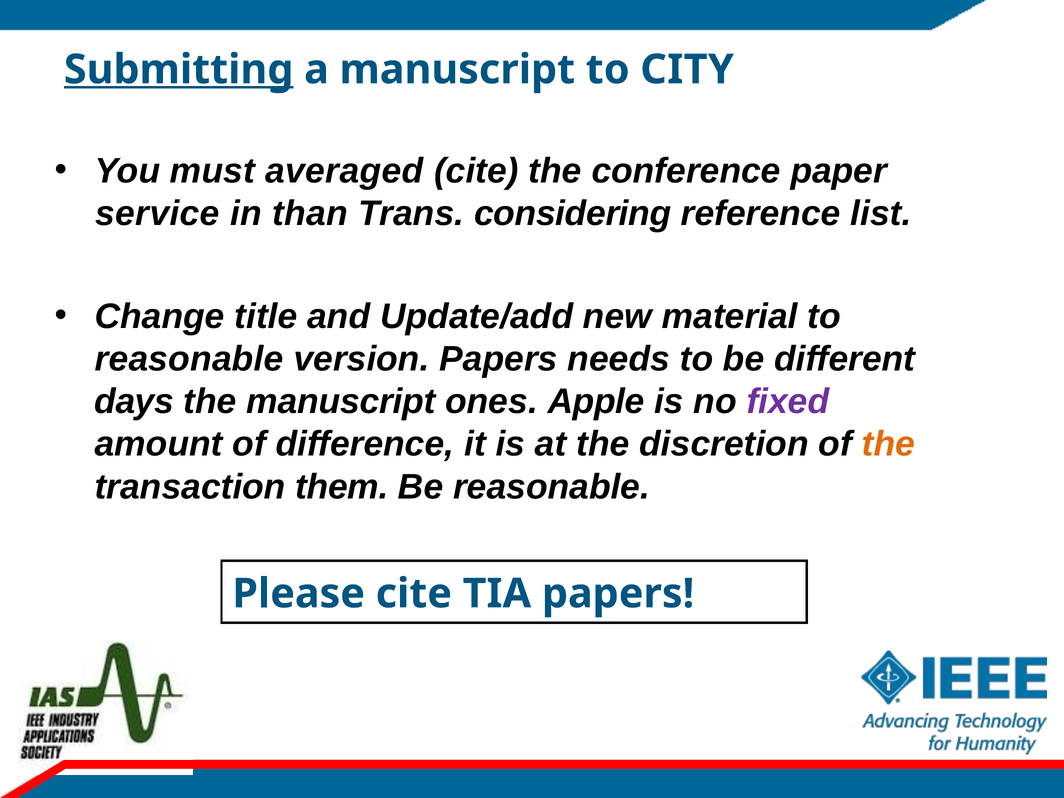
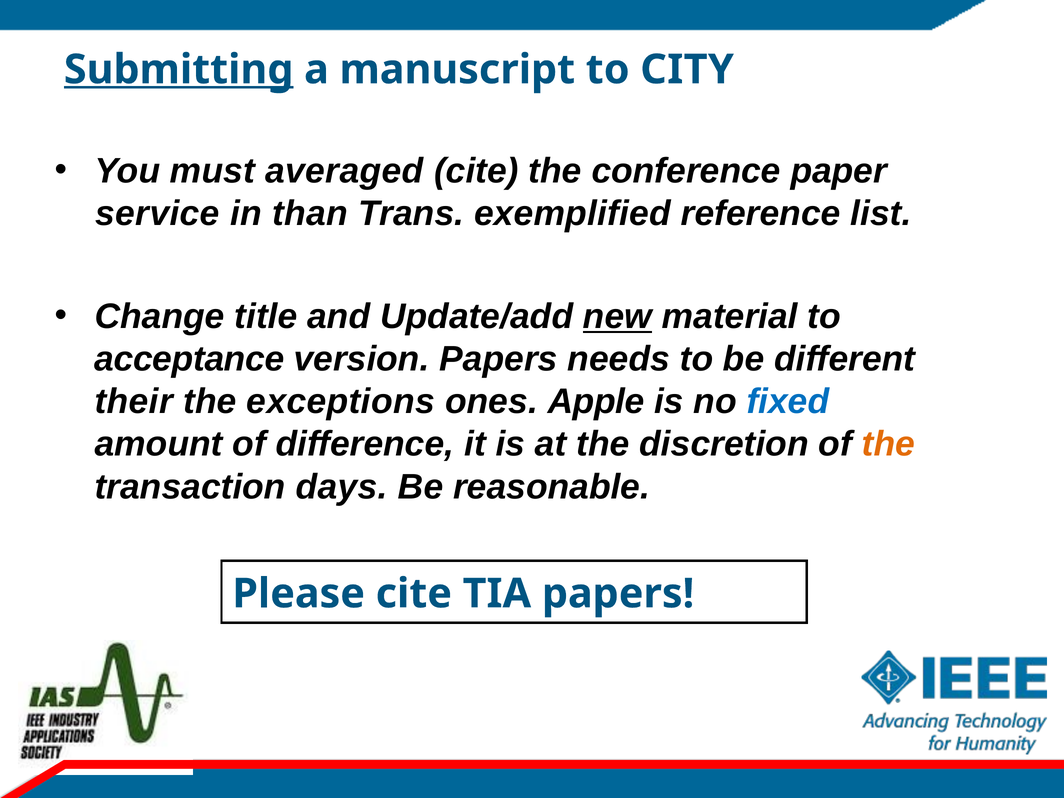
considering: considering -> exemplified
new underline: none -> present
reasonable at (189, 359): reasonable -> acceptance
days: days -> their
the manuscript: manuscript -> exceptions
fixed colour: purple -> blue
them: them -> days
